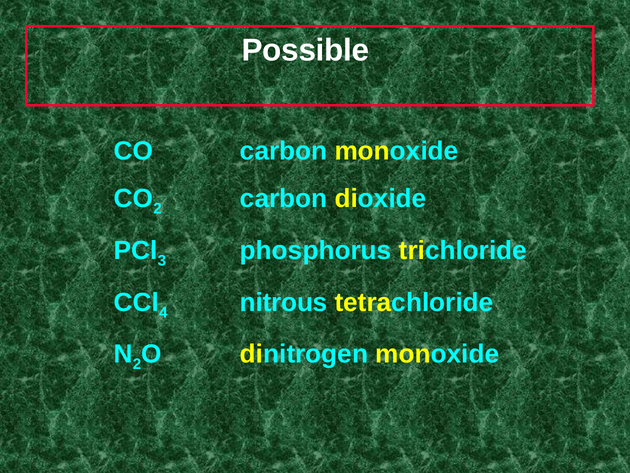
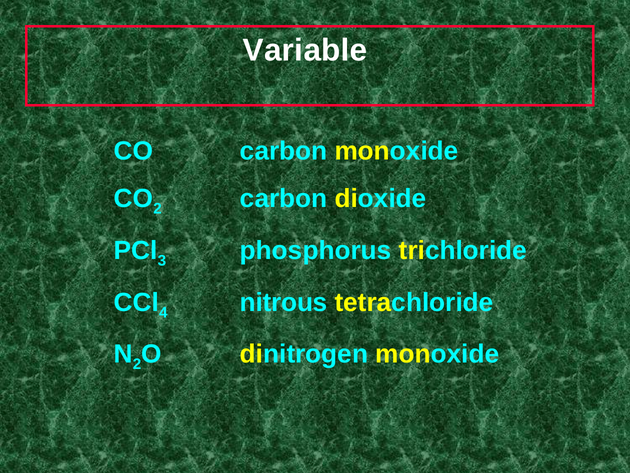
Possible: Possible -> Variable
